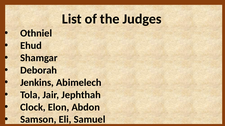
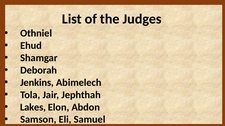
Clock: Clock -> Lakes
